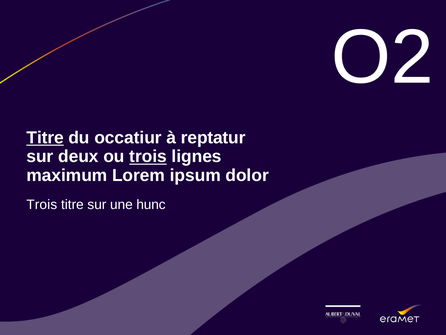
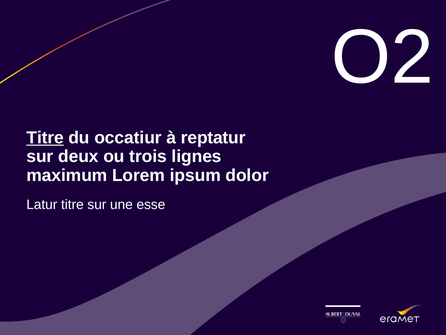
trois at (148, 156) underline: present -> none
Trois at (42, 204): Trois -> Latur
hunc: hunc -> esse
